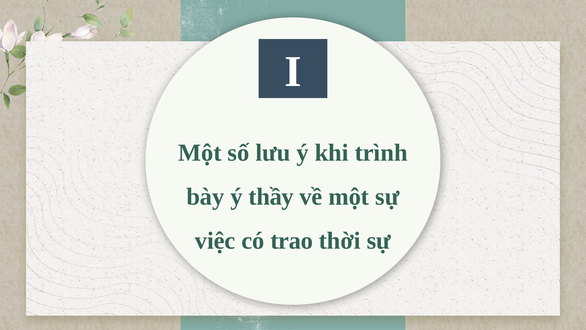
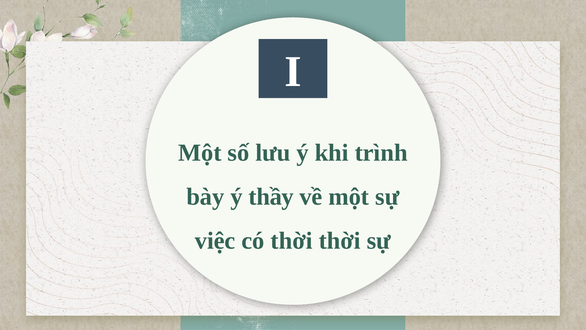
có trao: trao -> thời
